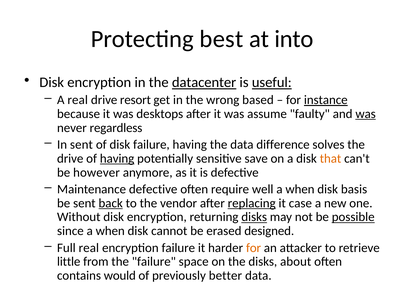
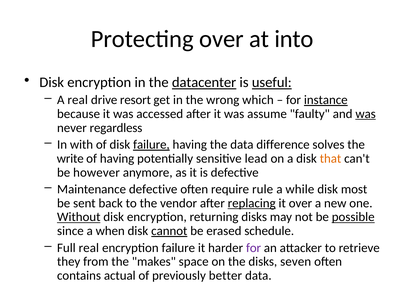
Protecting best: best -> over
based: based -> which
desktops: desktops -> accessed
In sent: sent -> with
failure at (151, 145) underline: none -> present
drive at (70, 159): drive -> write
having at (117, 159) underline: present -> none
save: save -> lead
well: well -> rule
when at (300, 189): when -> while
basis: basis -> most
back underline: present -> none
it case: case -> over
Without underline: none -> present
disks at (254, 217) underline: present -> none
cannot underline: none -> present
designed: designed -> schedule
for at (254, 248) colour: orange -> purple
little: little -> they
the failure: failure -> makes
about: about -> seven
would: would -> actual
